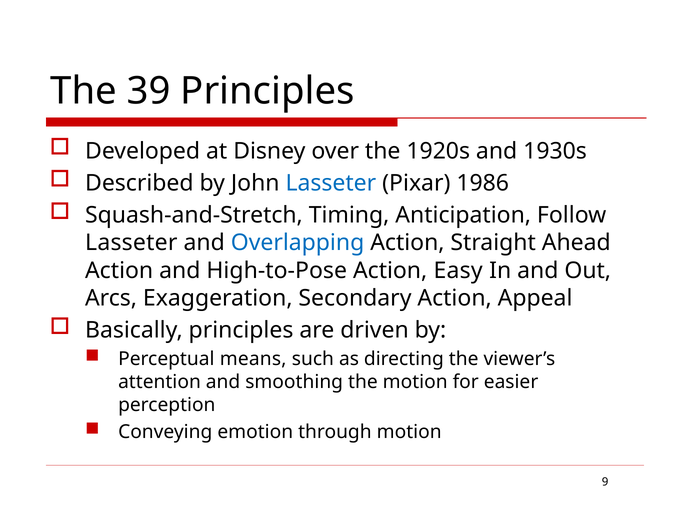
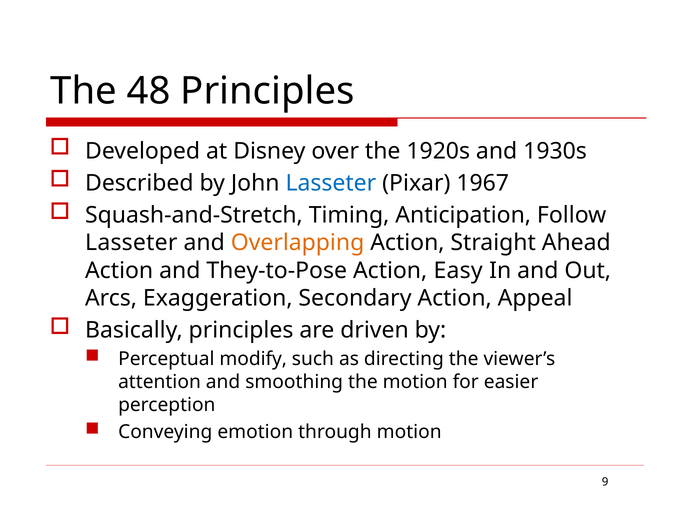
39: 39 -> 48
1986: 1986 -> 1967
Overlapping colour: blue -> orange
High-to-Pose: High-to-Pose -> They-to-Pose
means: means -> modify
